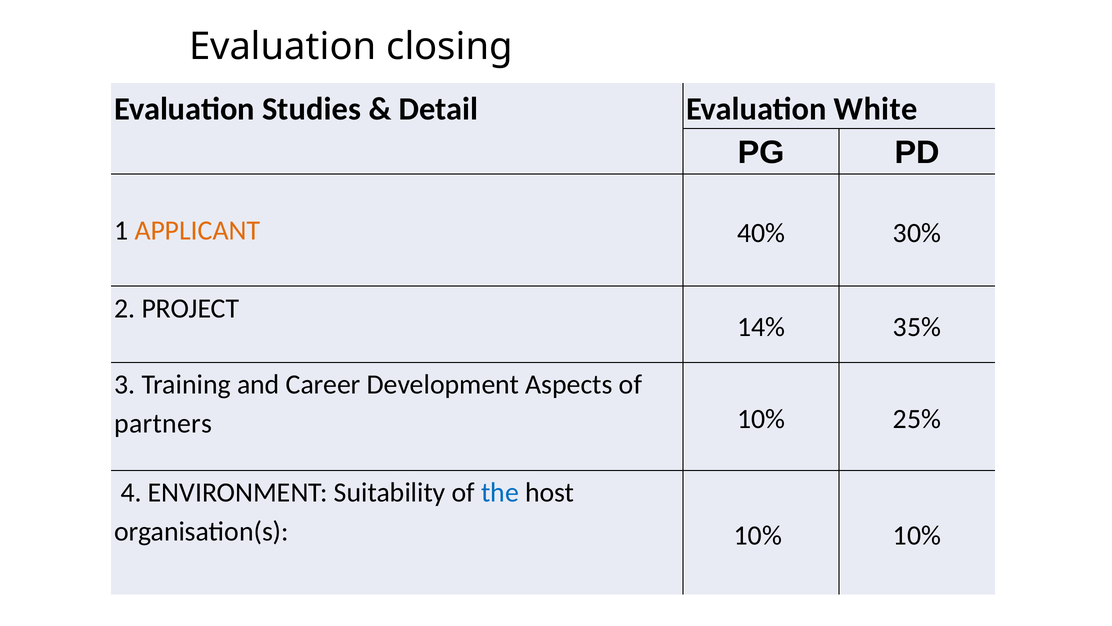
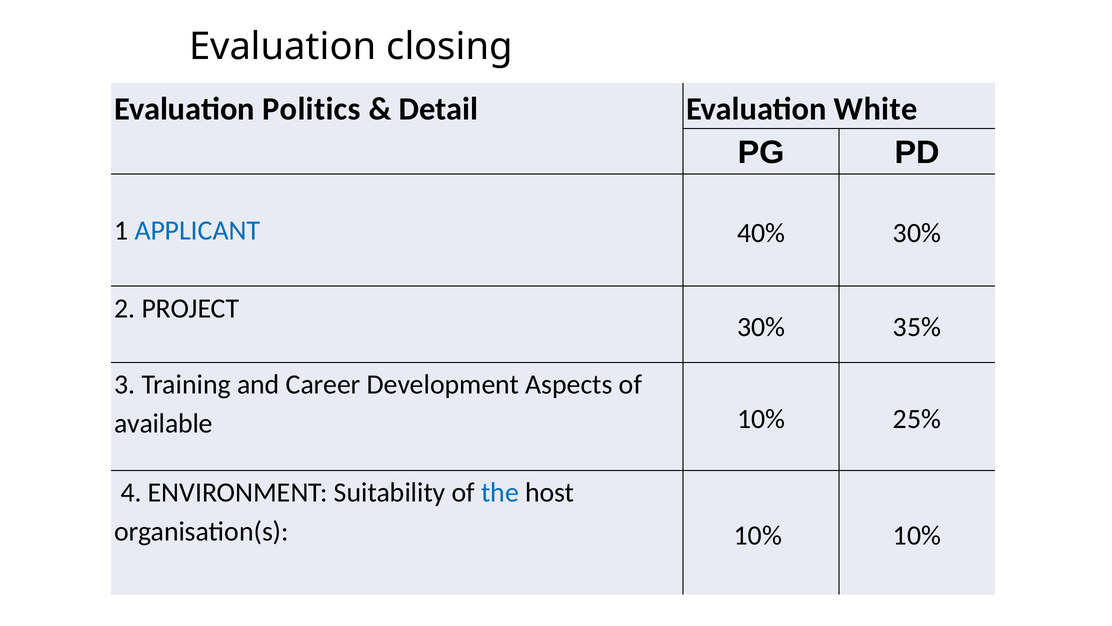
Studies: Studies -> Politics
APPLICANT colour: orange -> blue
14% at (761, 327): 14% -> 30%
partners: partners -> available
